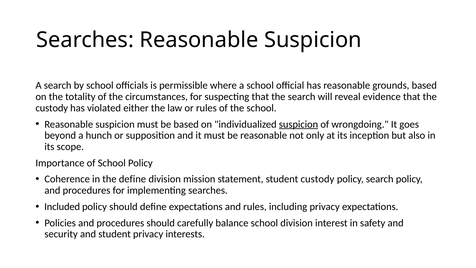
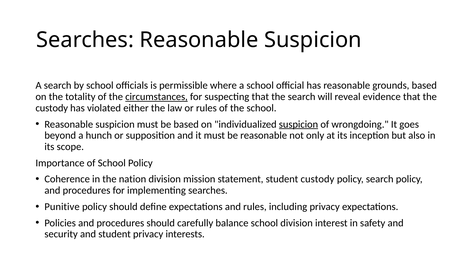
circumstances underline: none -> present
the define: define -> nation
Included: Included -> Punitive
